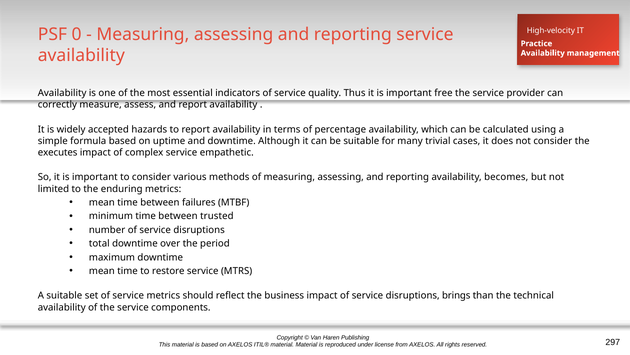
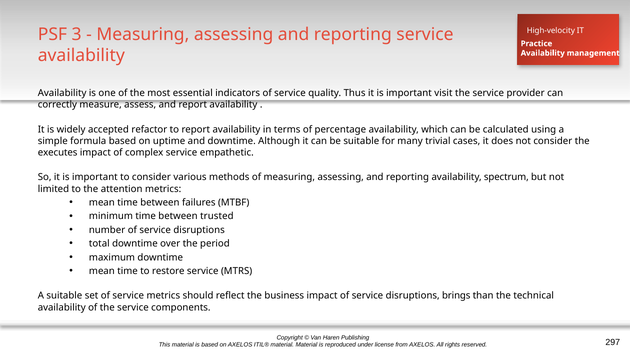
0: 0 -> 3
free: free -> visit
hazards: hazards -> refactor
becomes: becomes -> spectrum
enduring: enduring -> attention
